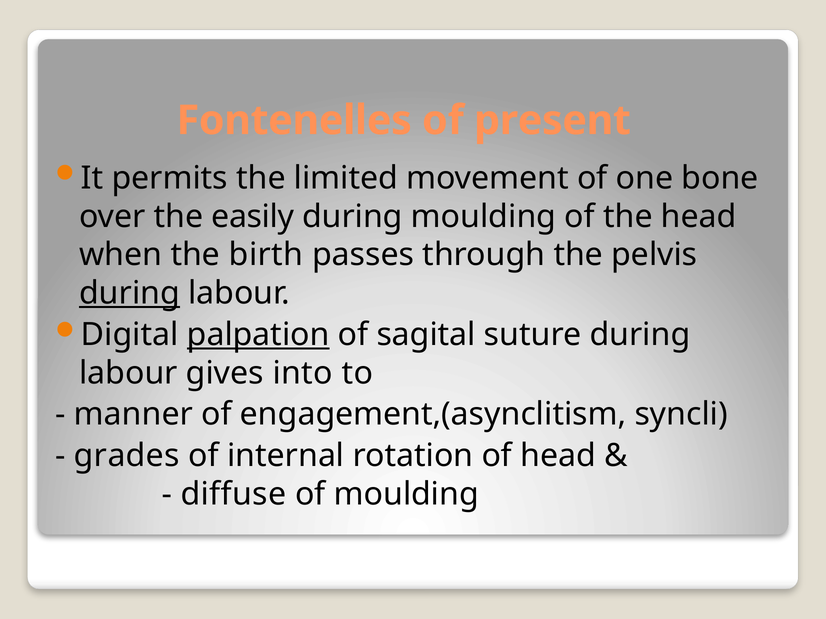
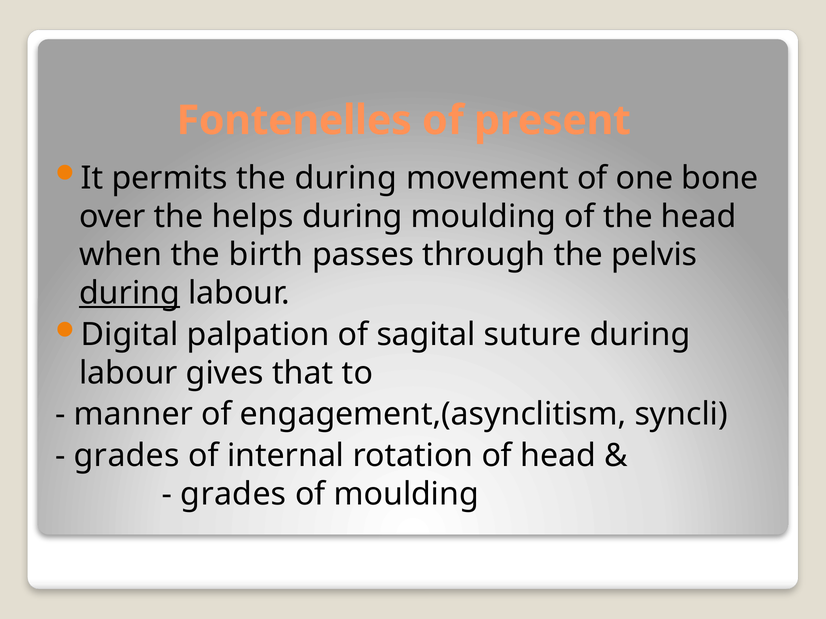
the limited: limited -> during
easily: easily -> helps
palpation underline: present -> none
into: into -> that
diffuse at (233, 494): diffuse -> grades
